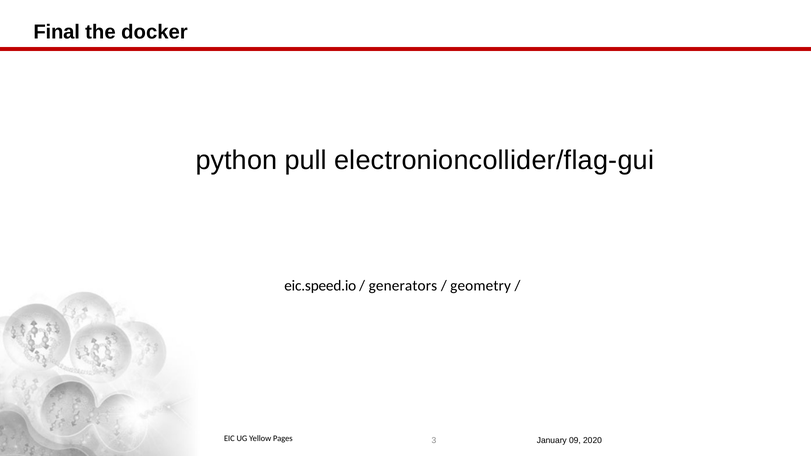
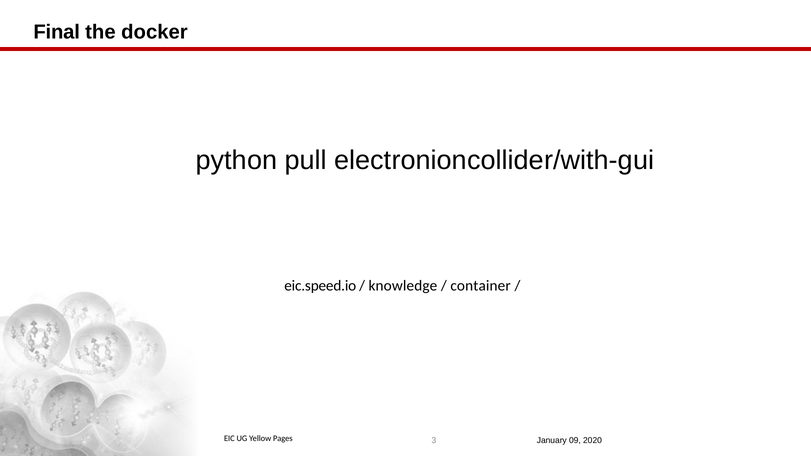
electronioncollider/flag-gui: electronioncollider/flag-gui -> electronioncollider/with-gui
generators: generators -> knowledge
geometry: geometry -> container
